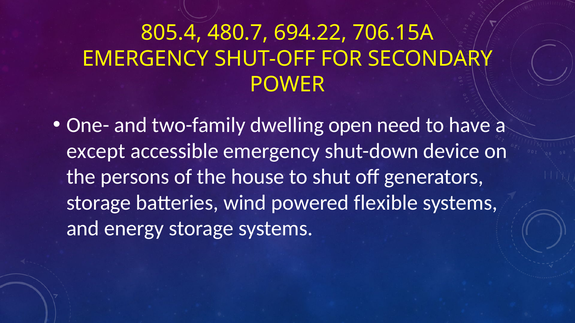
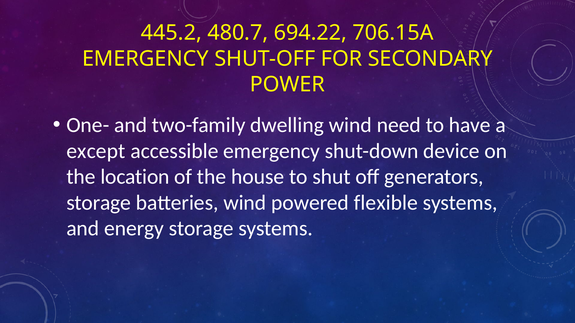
805.4: 805.4 -> 445.2
dwelling open: open -> wind
persons: persons -> location
